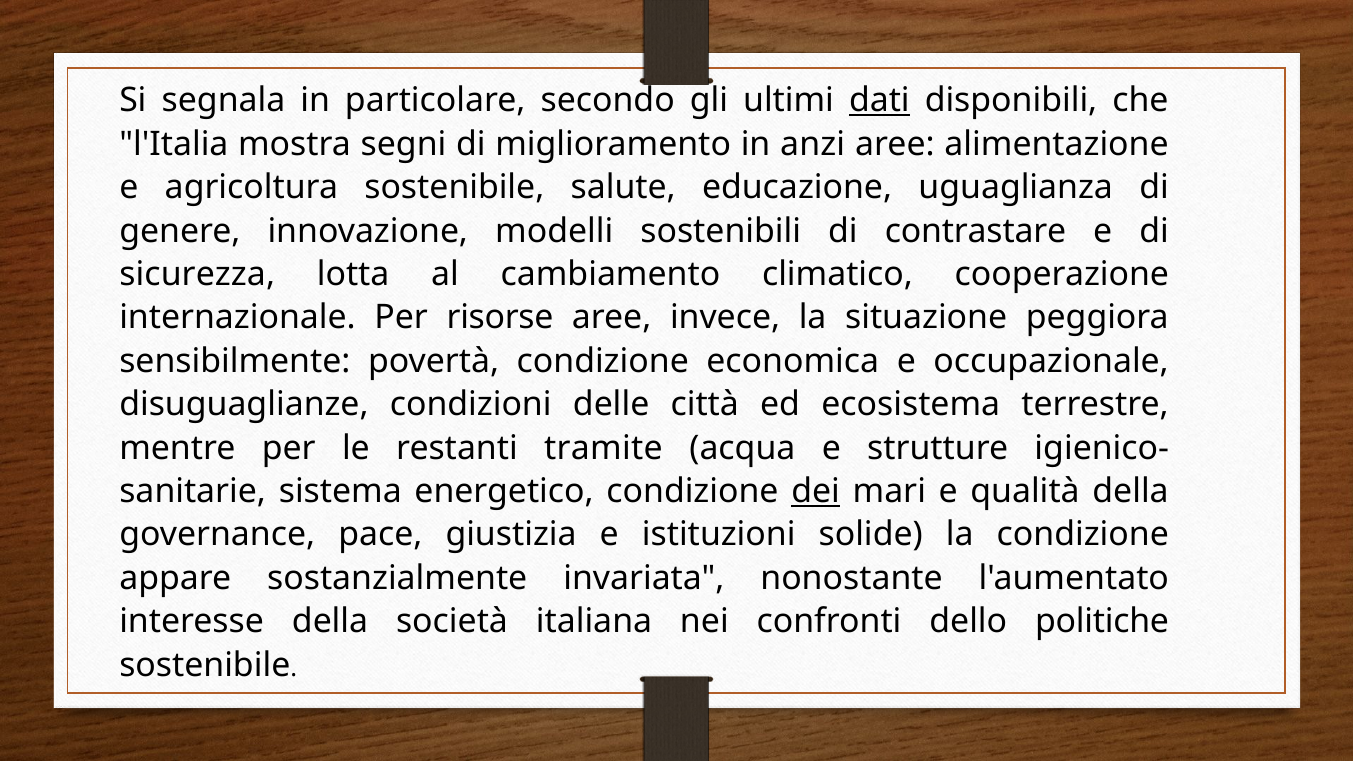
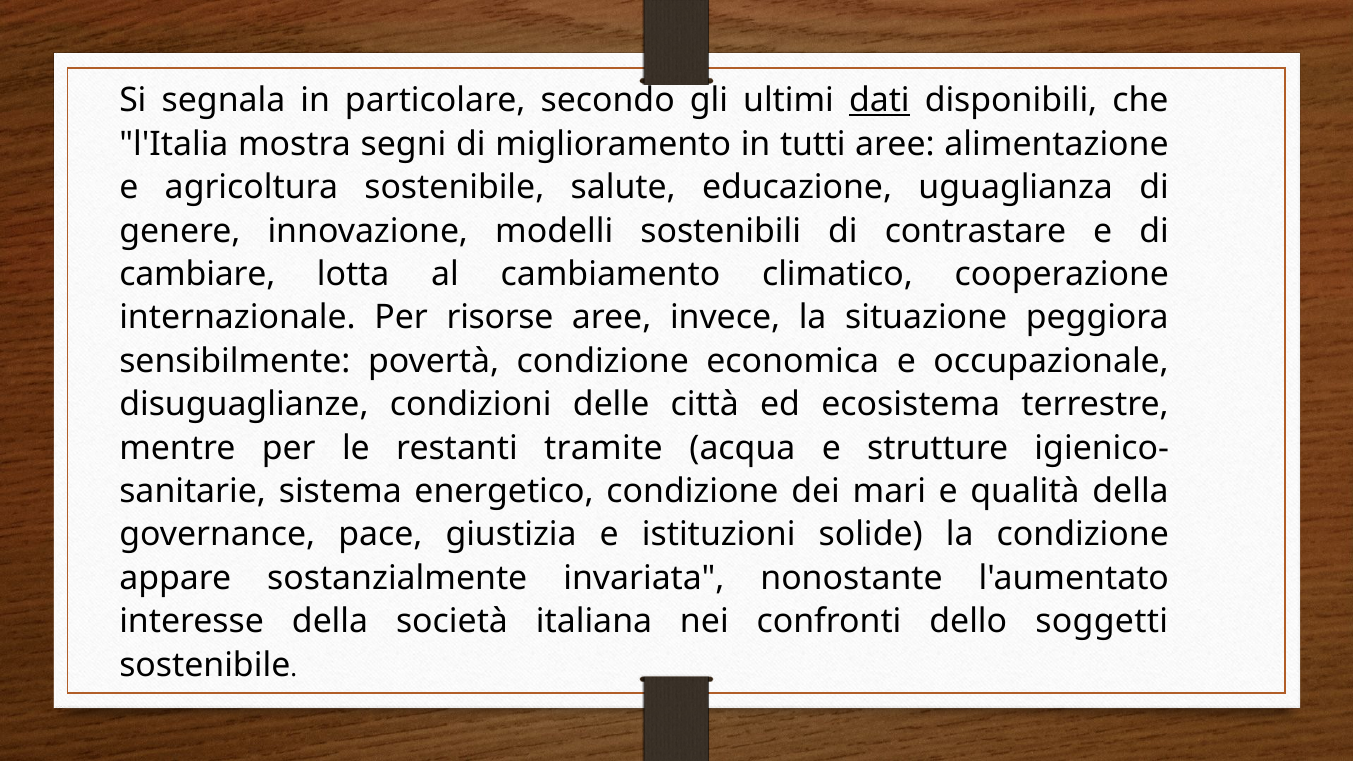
anzi: anzi -> tutti
sicurezza: sicurezza -> cambiare
dei underline: present -> none
politiche: politiche -> soggetti
